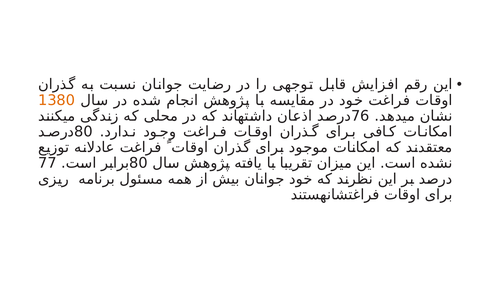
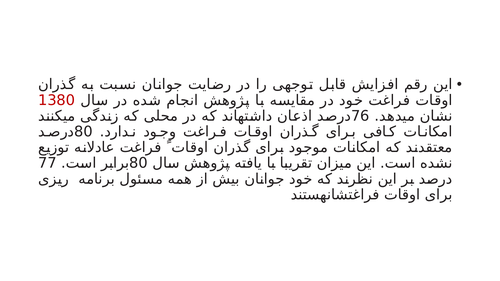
1380 colour: orange -> red
